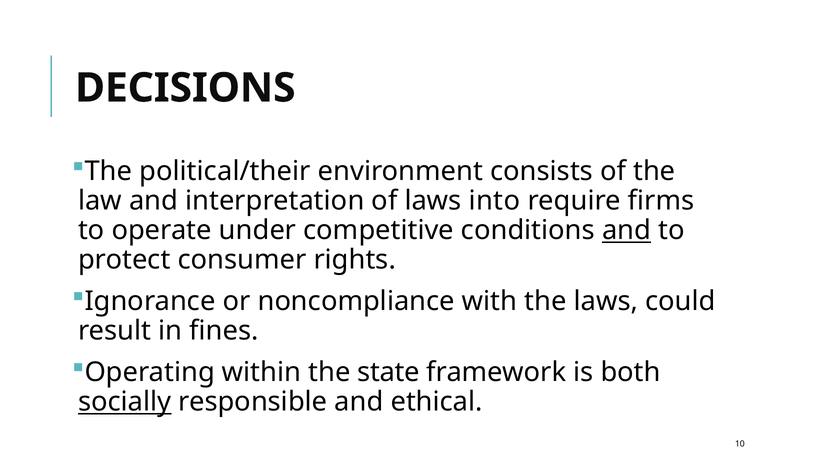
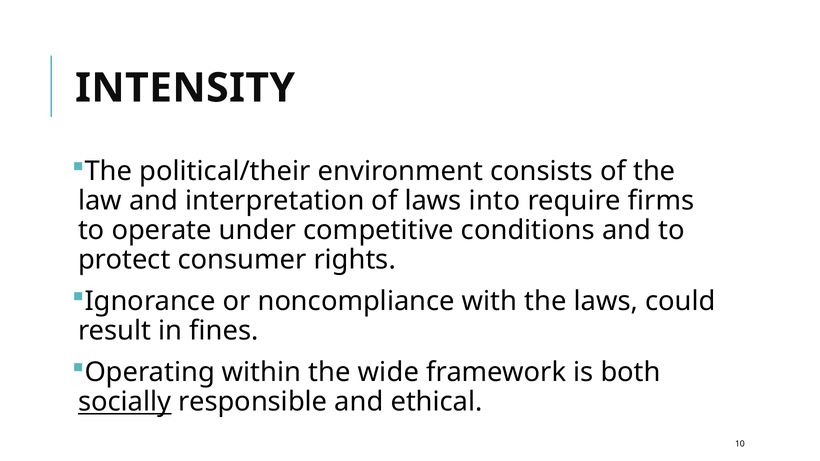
DECISIONS: DECISIONS -> INTENSITY
and at (627, 231) underline: present -> none
state: state -> wide
